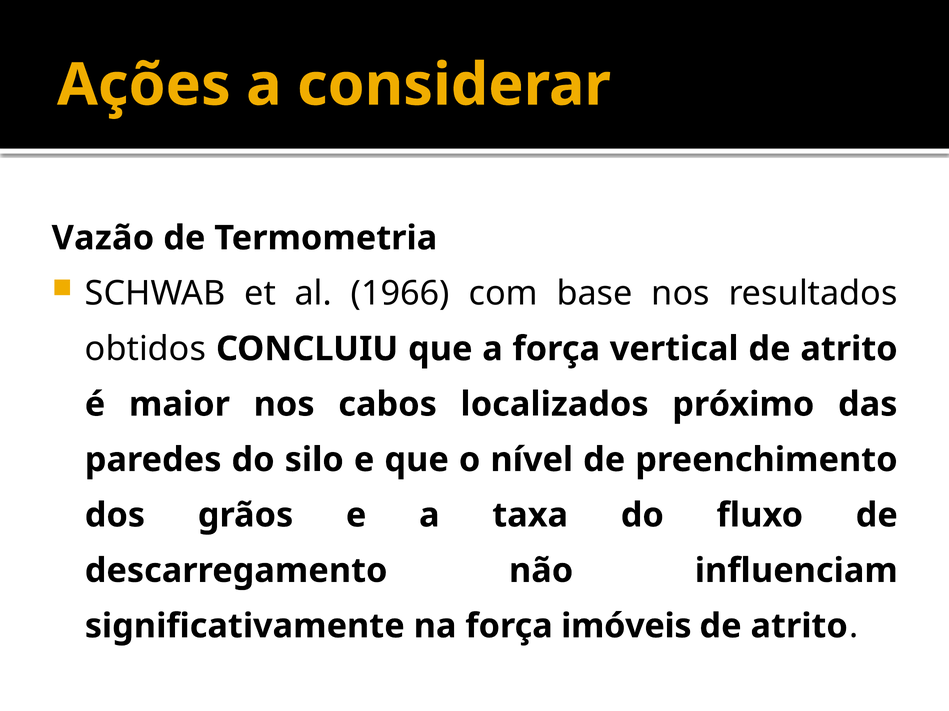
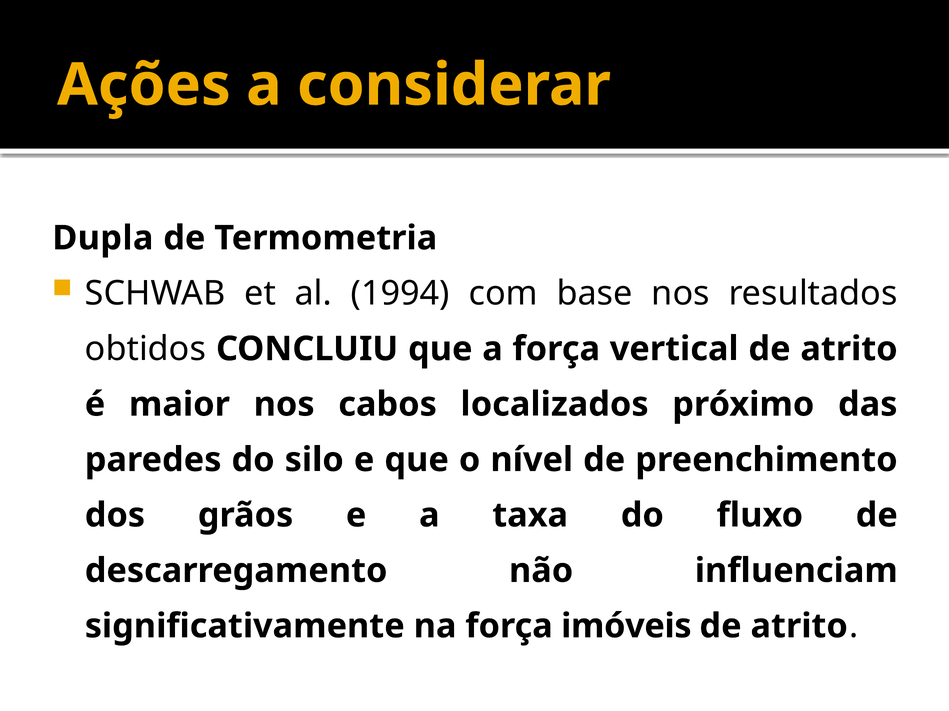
Vazão: Vazão -> Dupla
1966: 1966 -> 1994
